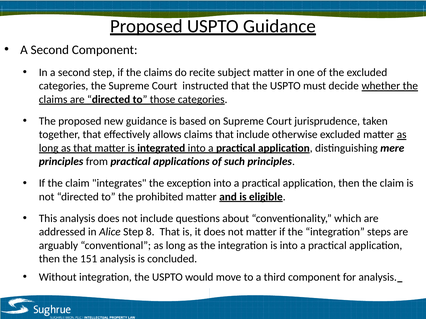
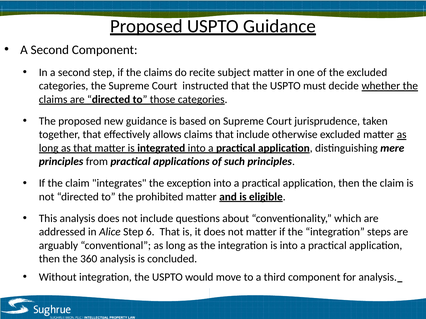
8: 8 -> 6
151: 151 -> 360
